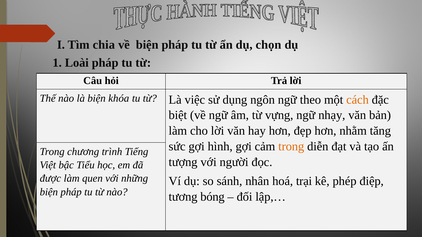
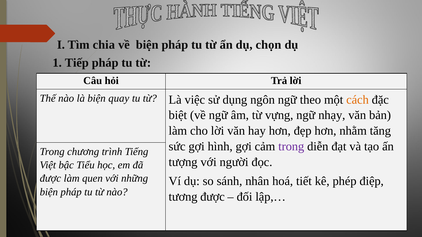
Loài: Loài -> Tiếp
khóa: khóa -> quay
trong at (291, 147) colour: orange -> purple
trại: trại -> tiết
tương bóng: bóng -> được
